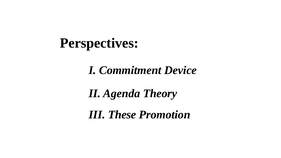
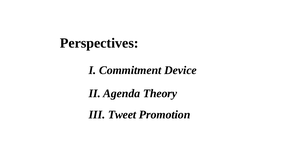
These: These -> Tweet
